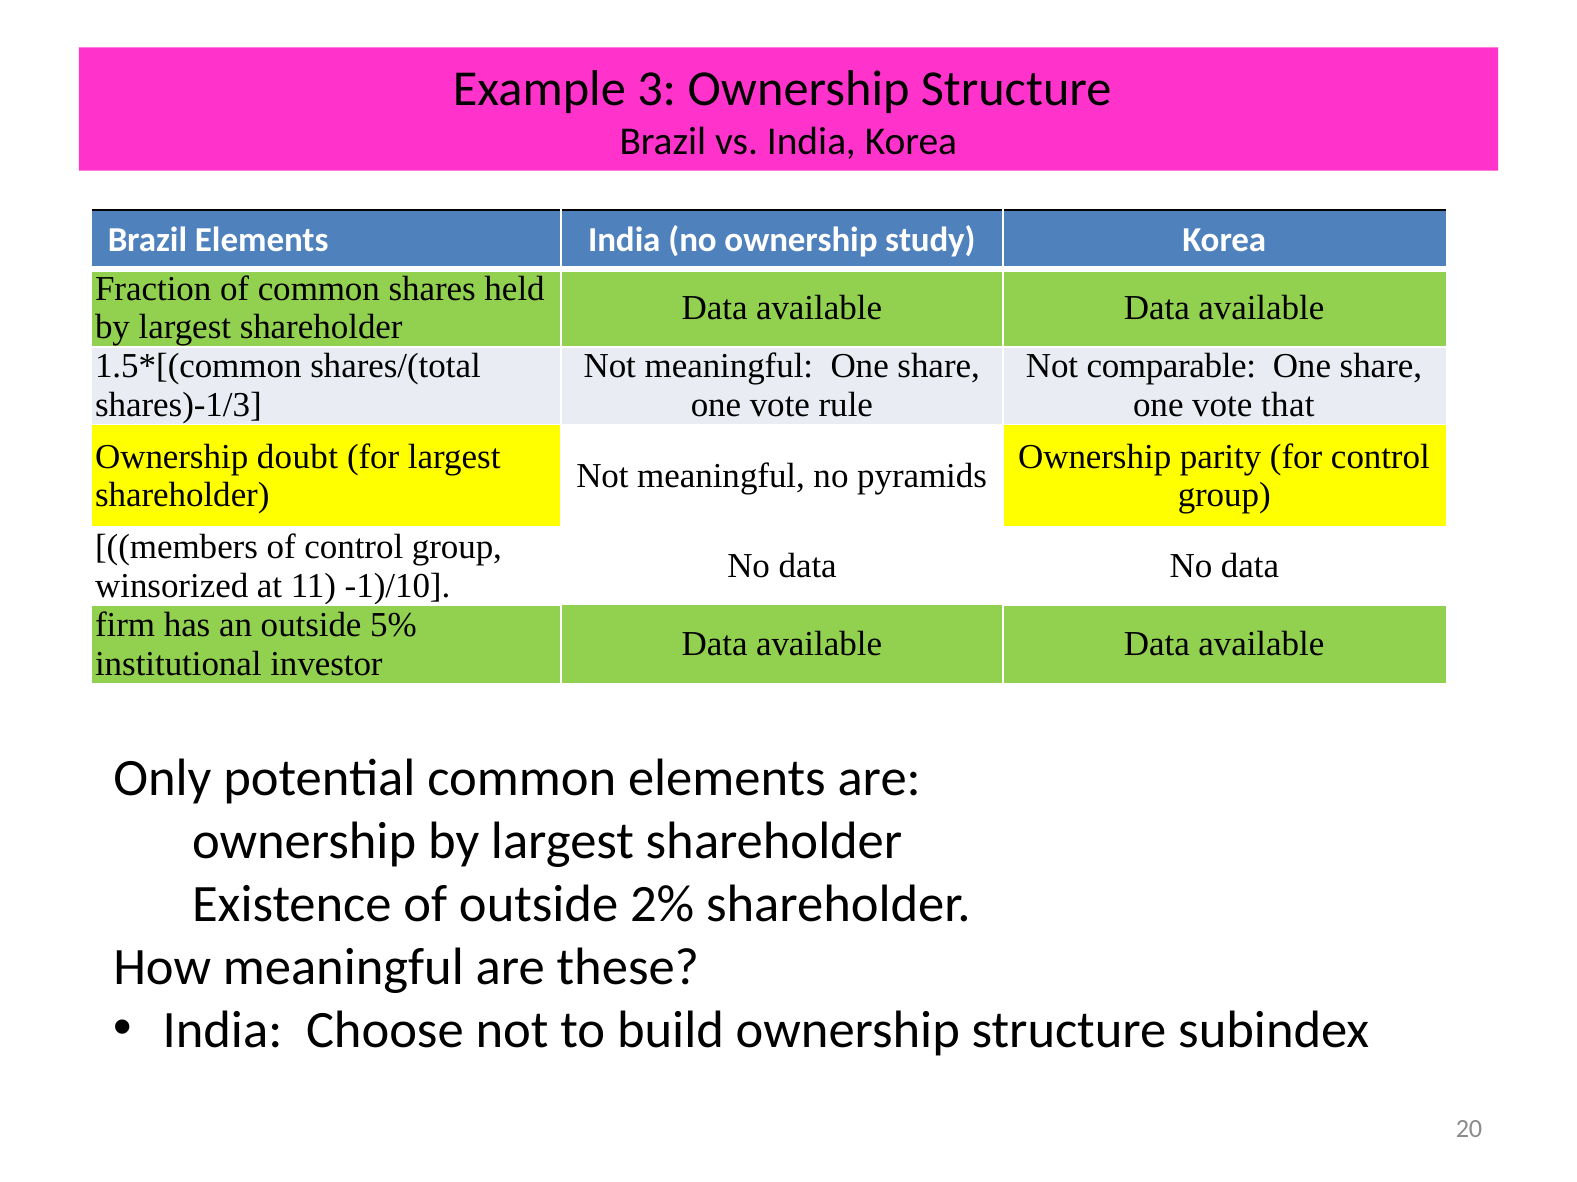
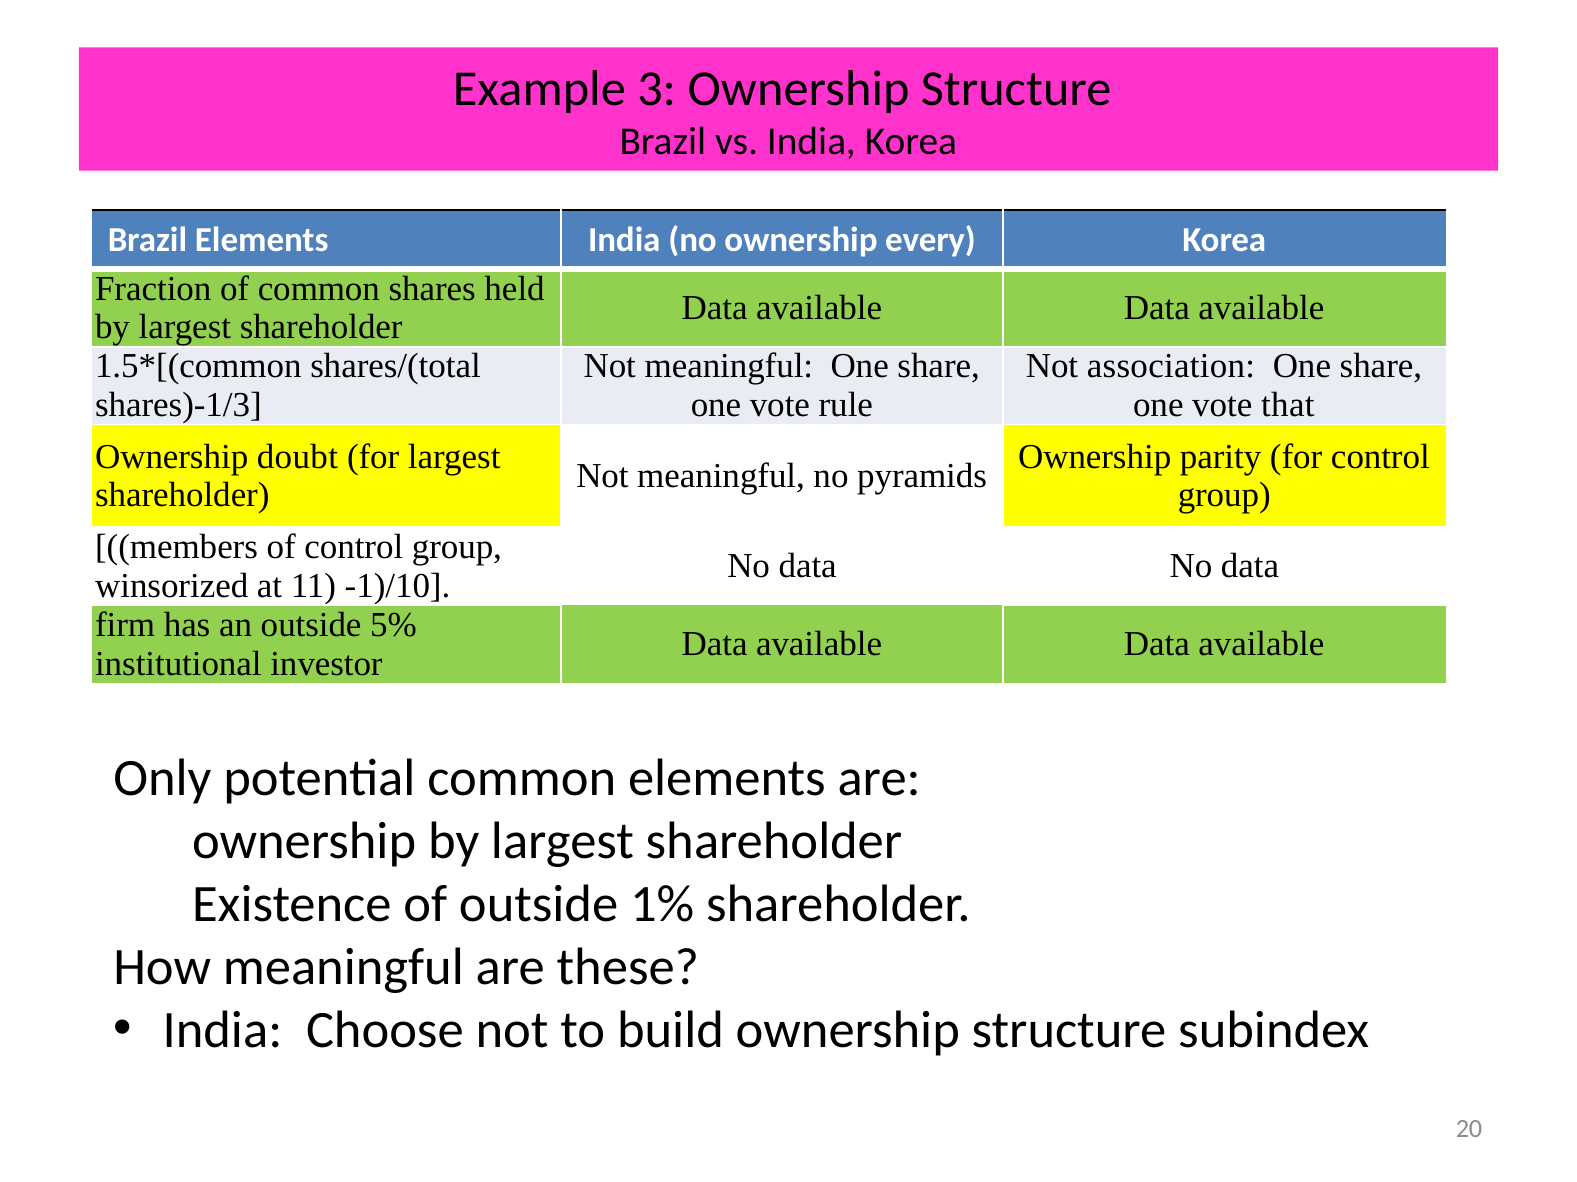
study: study -> every
comparable: comparable -> association
2%: 2% -> 1%
